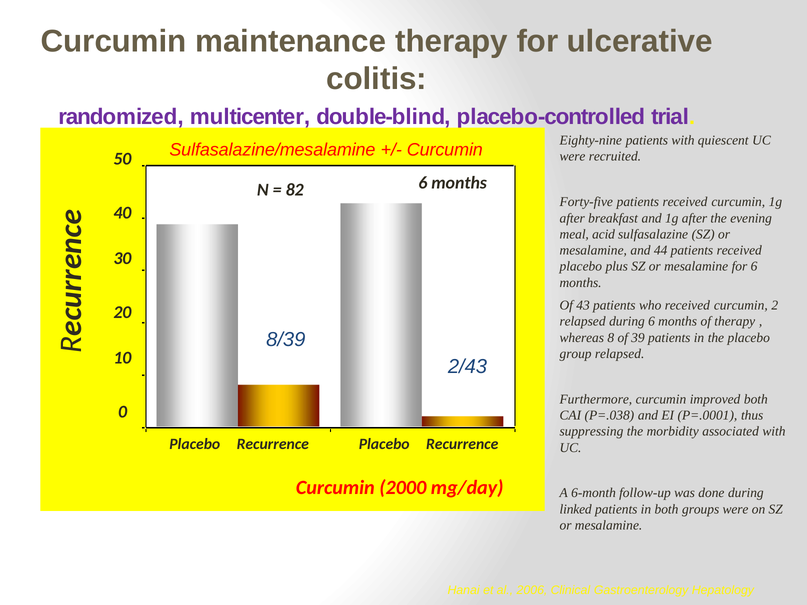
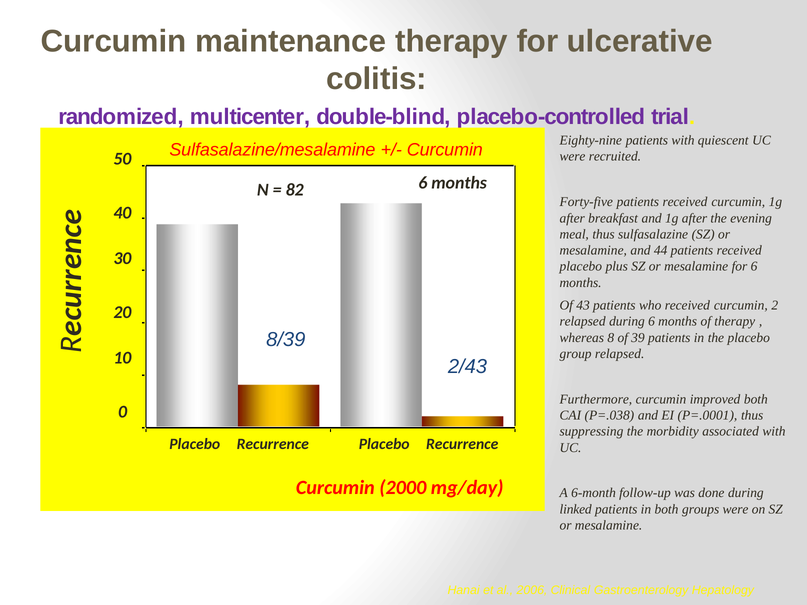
meal acid: acid -> thus
